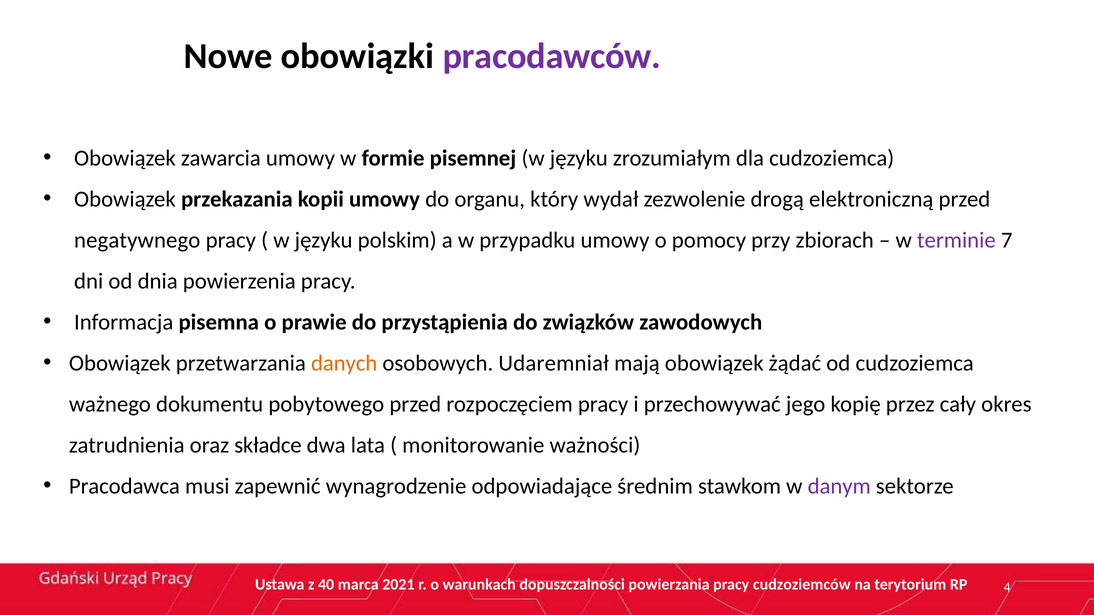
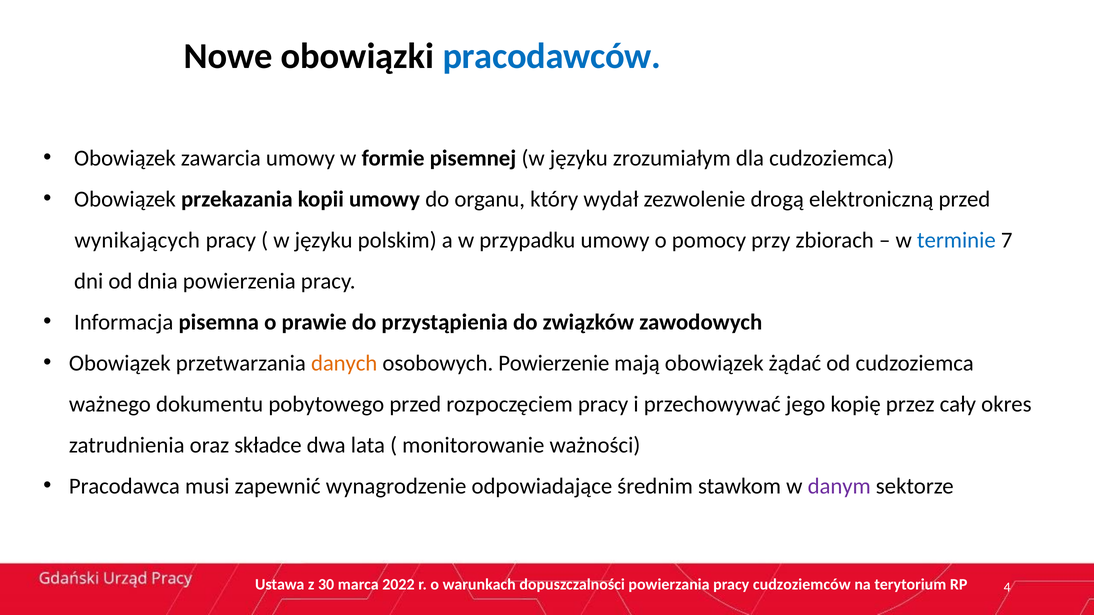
pracodawców colour: purple -> blue
negatywnego: negatywnego -> wynikających
terminie colour: purple -> blue
Udaremniał: Udaremniał -> Powierzenie
40: 40 -> 30
2021: 2021 -> 2022
